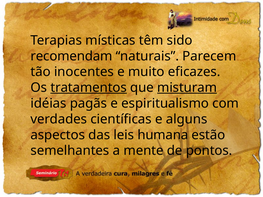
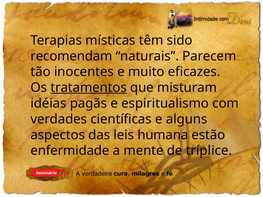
misturam underline: present -> none
semelhantes: semelhantes -> enfermidade
pontos: pontos -> tríplice
